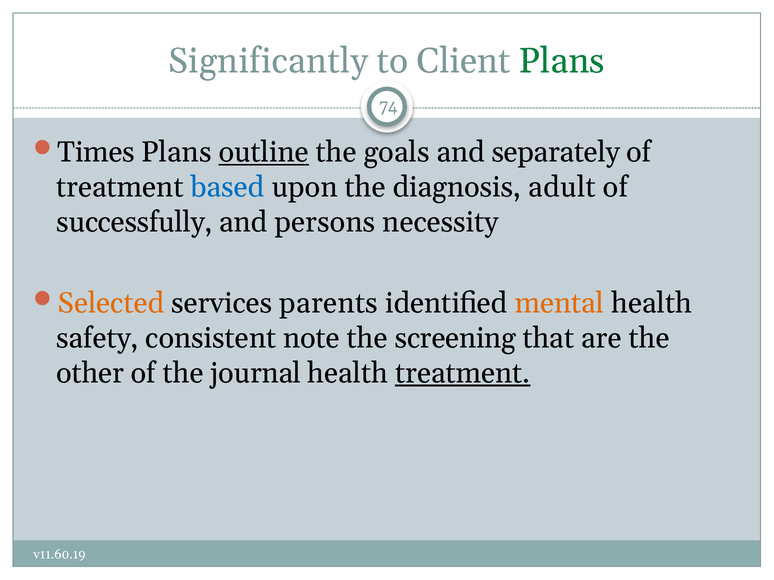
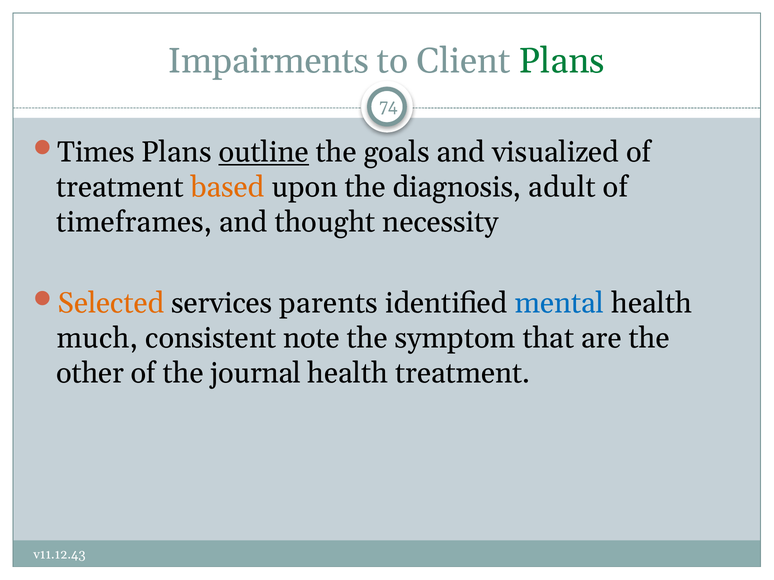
Significantly: Significantly -> Impairments
separately: separately -> visualized
based colour: blue -> orange
successfully: successfully -> timeframes
persons: persons -> thought
mental colour: orange -> blue
safety: safety -> much
screening: screening -> symptom
treatment at (463, 373) underline: present -> none
v11.60.19: v11.60.19 -> v11.12.43
